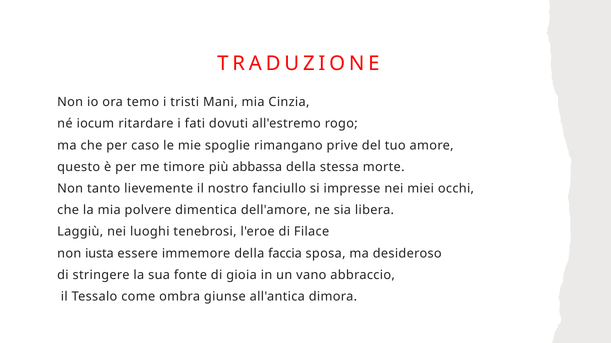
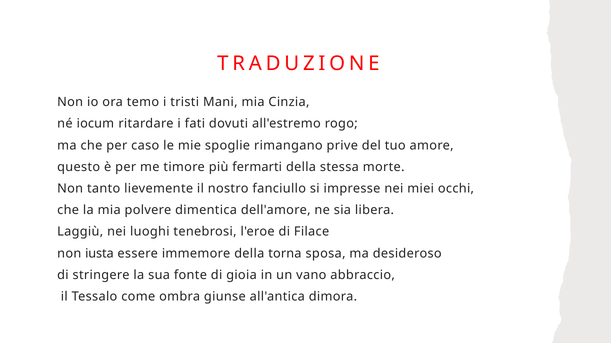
abbassa: abbassa -> fermarti
faccia: faccia -> torna
